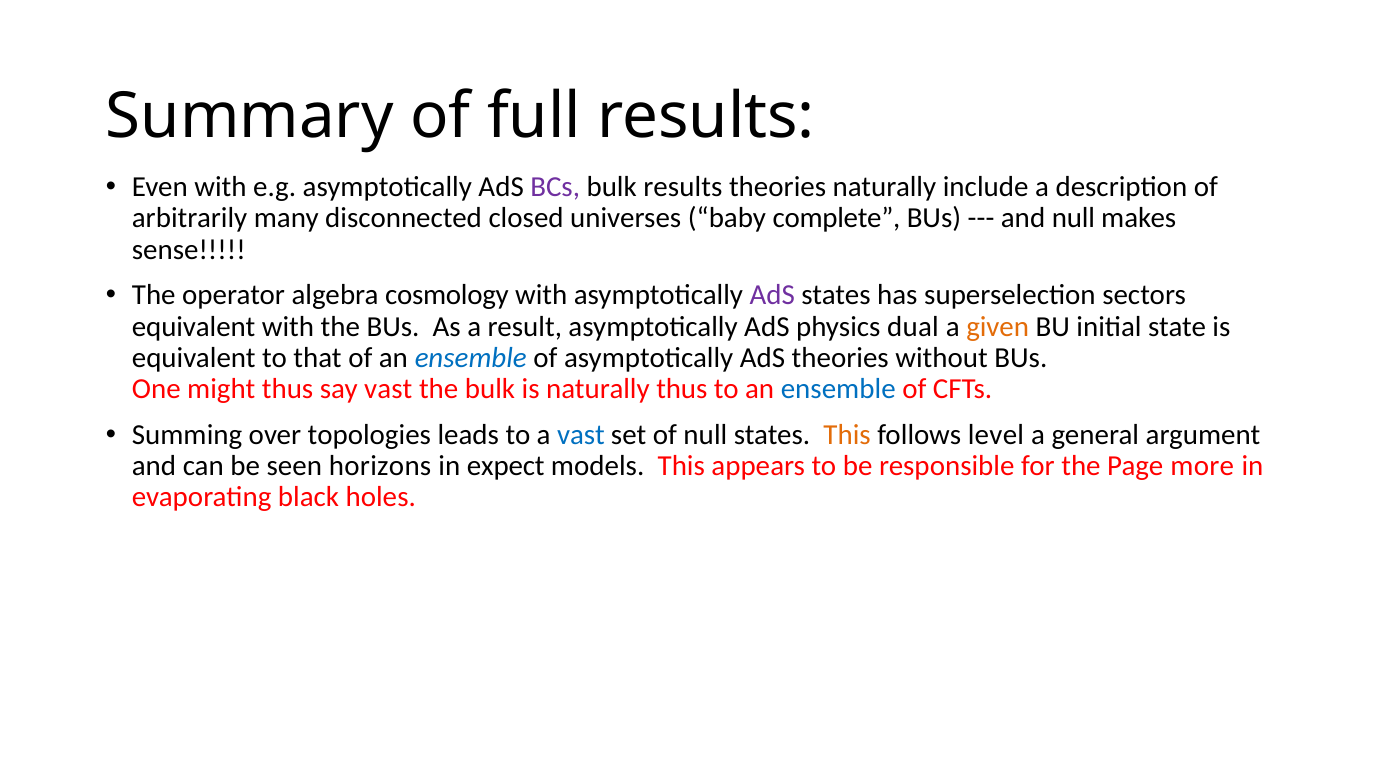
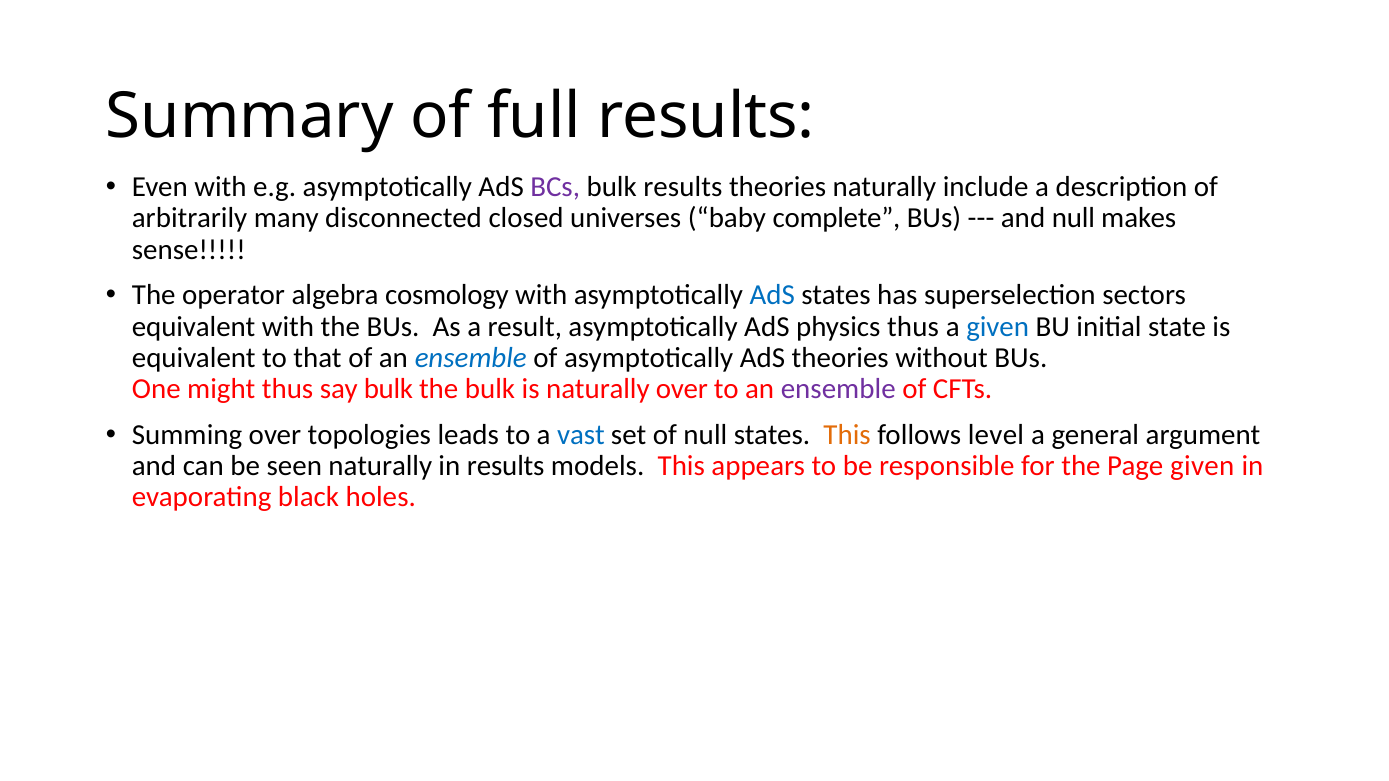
AdS at (772, 295) colour: purple -> blue
physics dual: dual -> thus
given at (998, 327) colour: orange -> blue
say vast: vast -> bulk
naturally thus: thus -> over
ensemble at (838, 389) colour: blue -> purple
seen horizons: horizons -> naturally
in expect: expect -> results
Page more: more -> given
